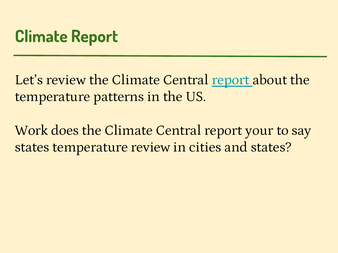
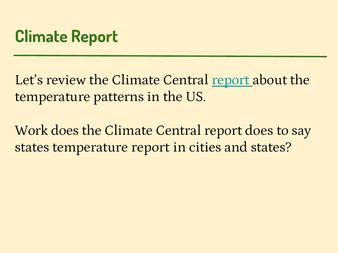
report your: your -> does
temperature review: review -> report
